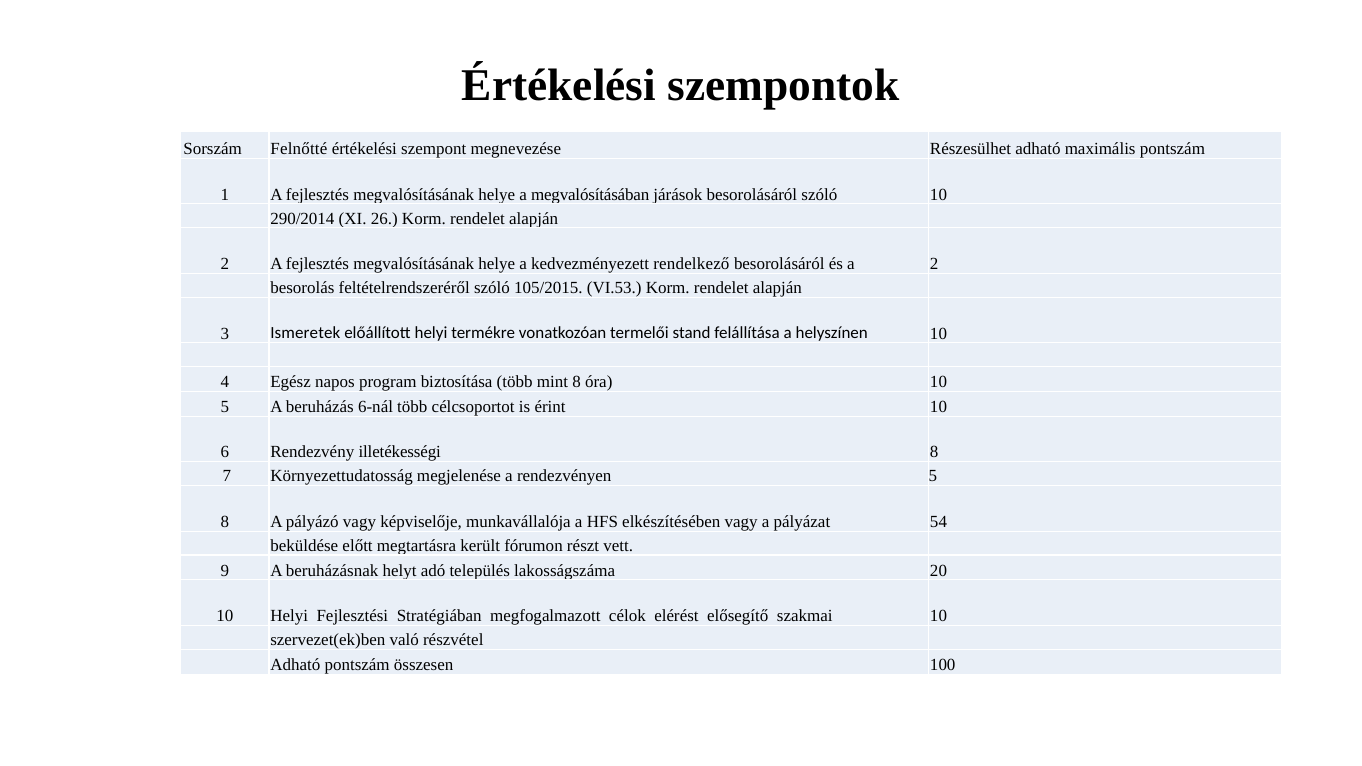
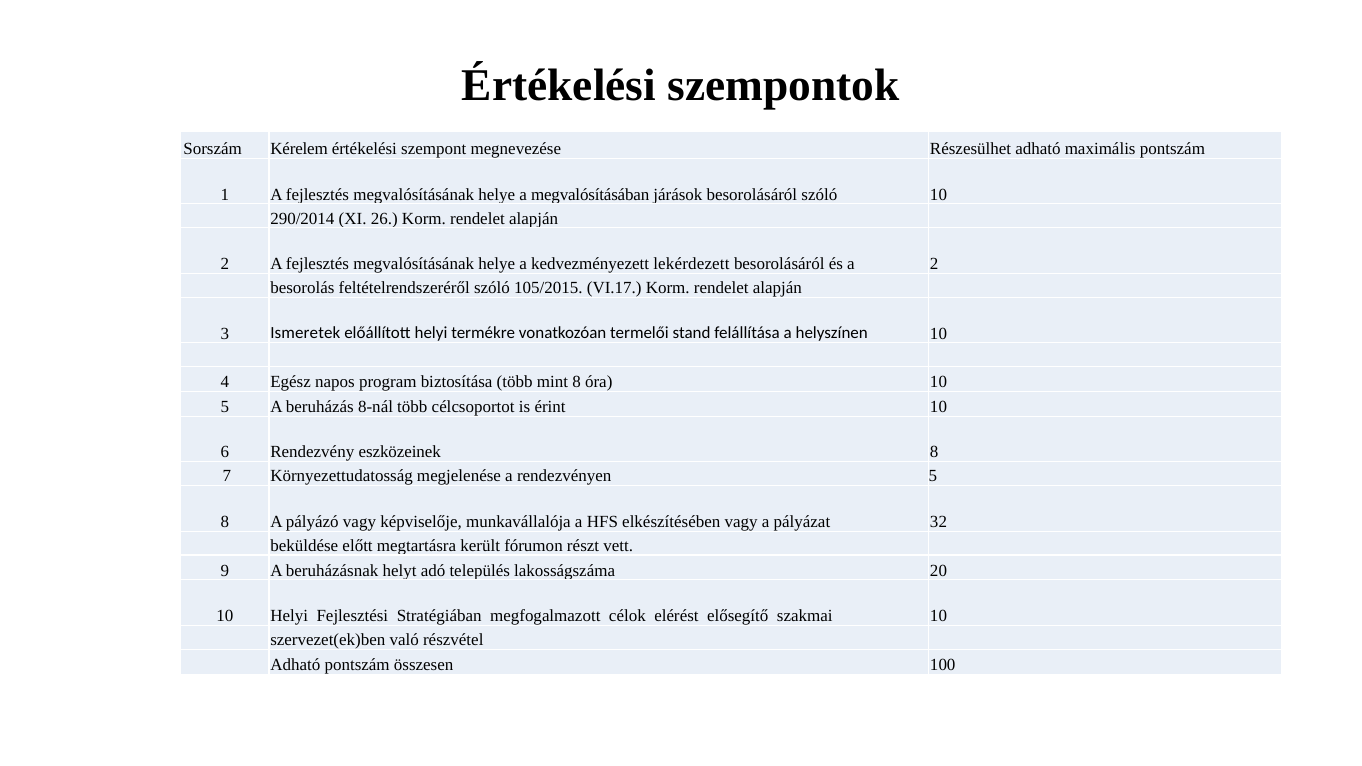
Felnőtté: Felnőtté -> Kérelem
rendelkező: rendelkező -> lekérdezett
VI.53: VI.53 -> VI.17
6-nál: 6-nál -> 8-nál
illetékességi: illetékességi -> eszközeinek
54: 54 -> 32
